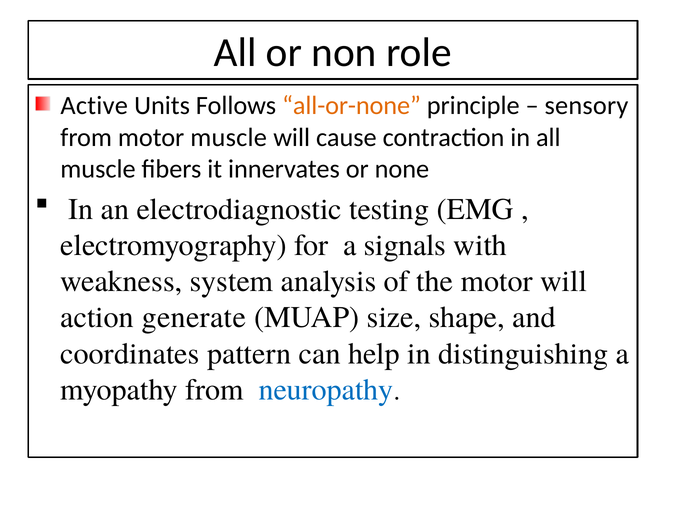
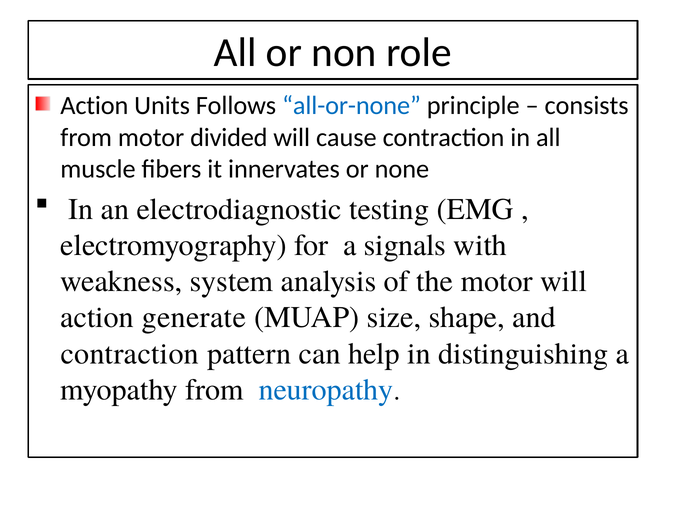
Active at (94, 106): Active -> Action
all-or-none colour: orange -> blue
sensory: sensory -> consists
motor muscle: muscle -> divided
coordinates at (130, 353): coordinates -> contraction
